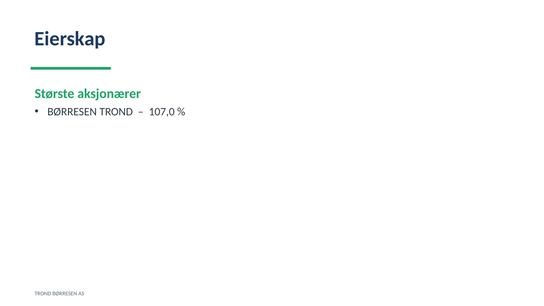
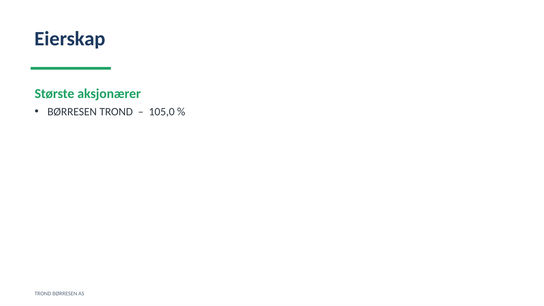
107,0: 107,0 -> 105,0
